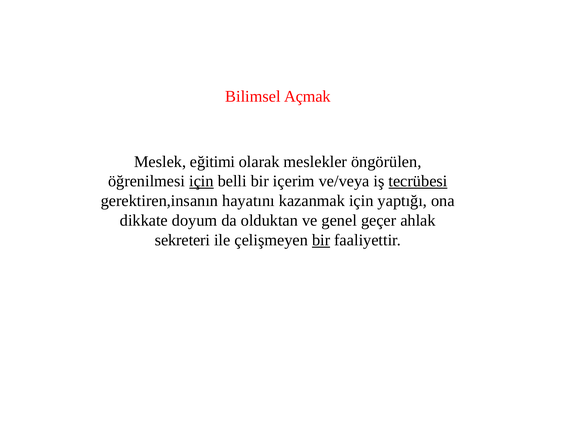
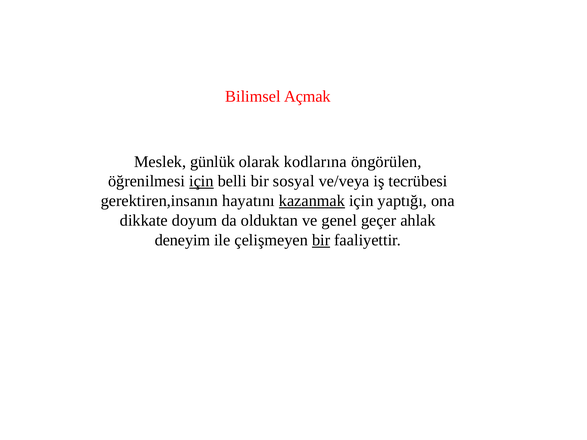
eğitimi: eğitimi -> günlük
meslekler: meslekler -> kodlarına
içerim: içerim -> sosyal
tecrübesi underline: present -> none
kazanmak underline: none -> present
sekreteri: sekreteri -> deneyim
